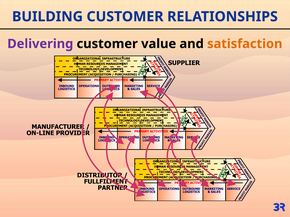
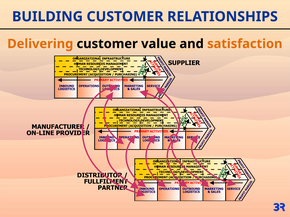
Delivering colour: purple -> orange
